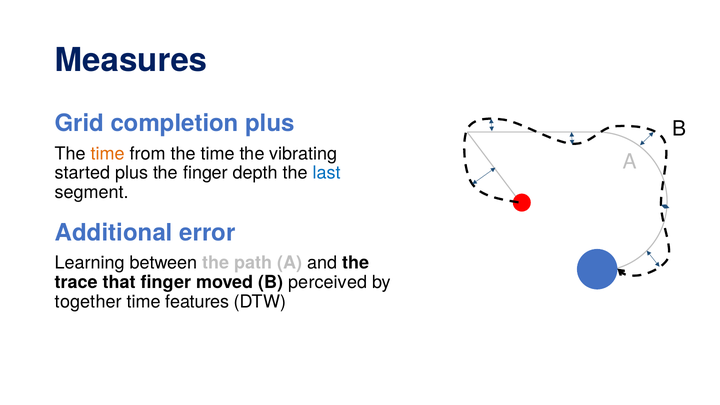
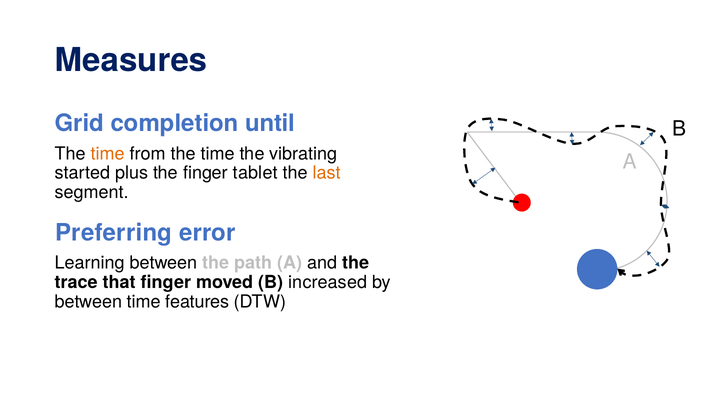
completion plus: plus -> until
depth: depth -> tablet
last colour: blue -> orange
Additional: Additional -> Preferring
perceived: perceived -> increased
together at (88, 302): together -> between
